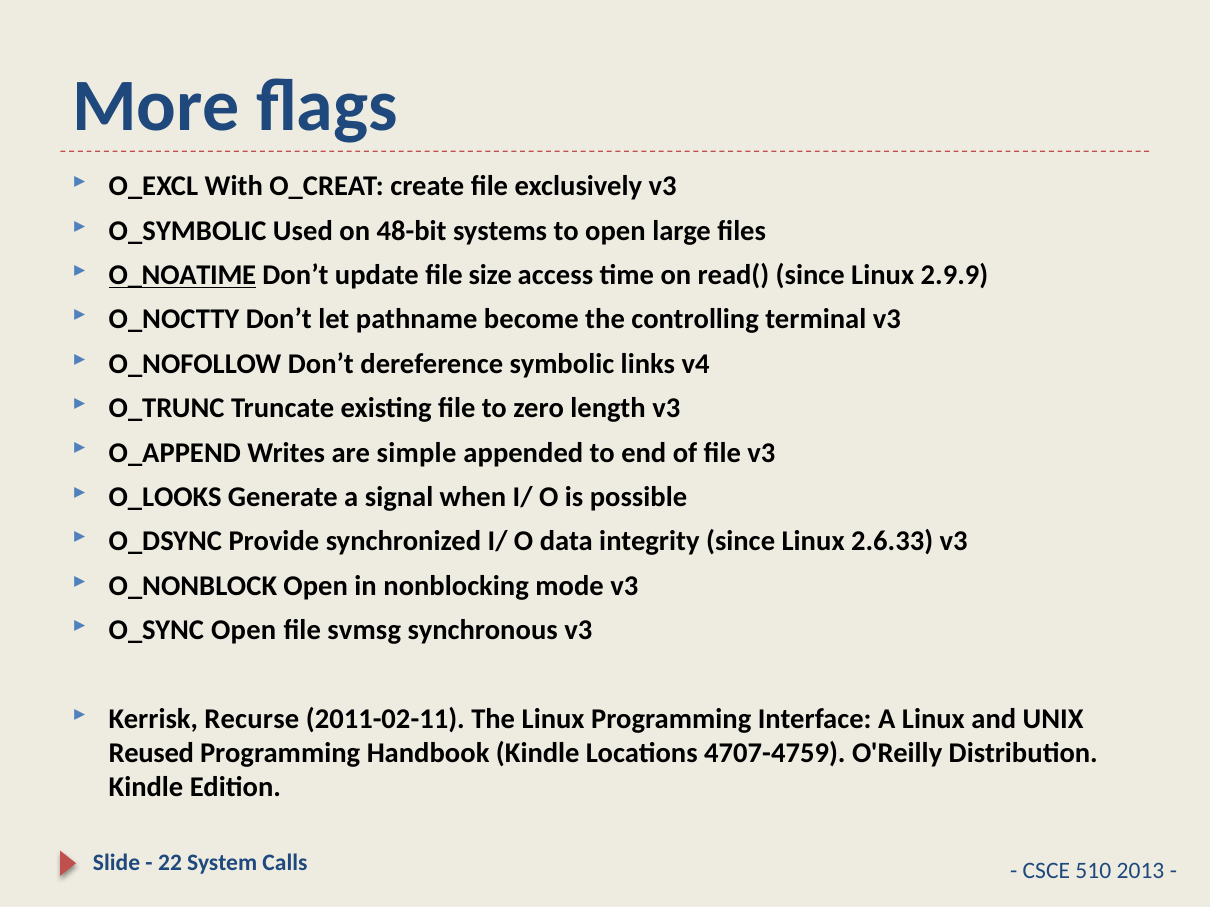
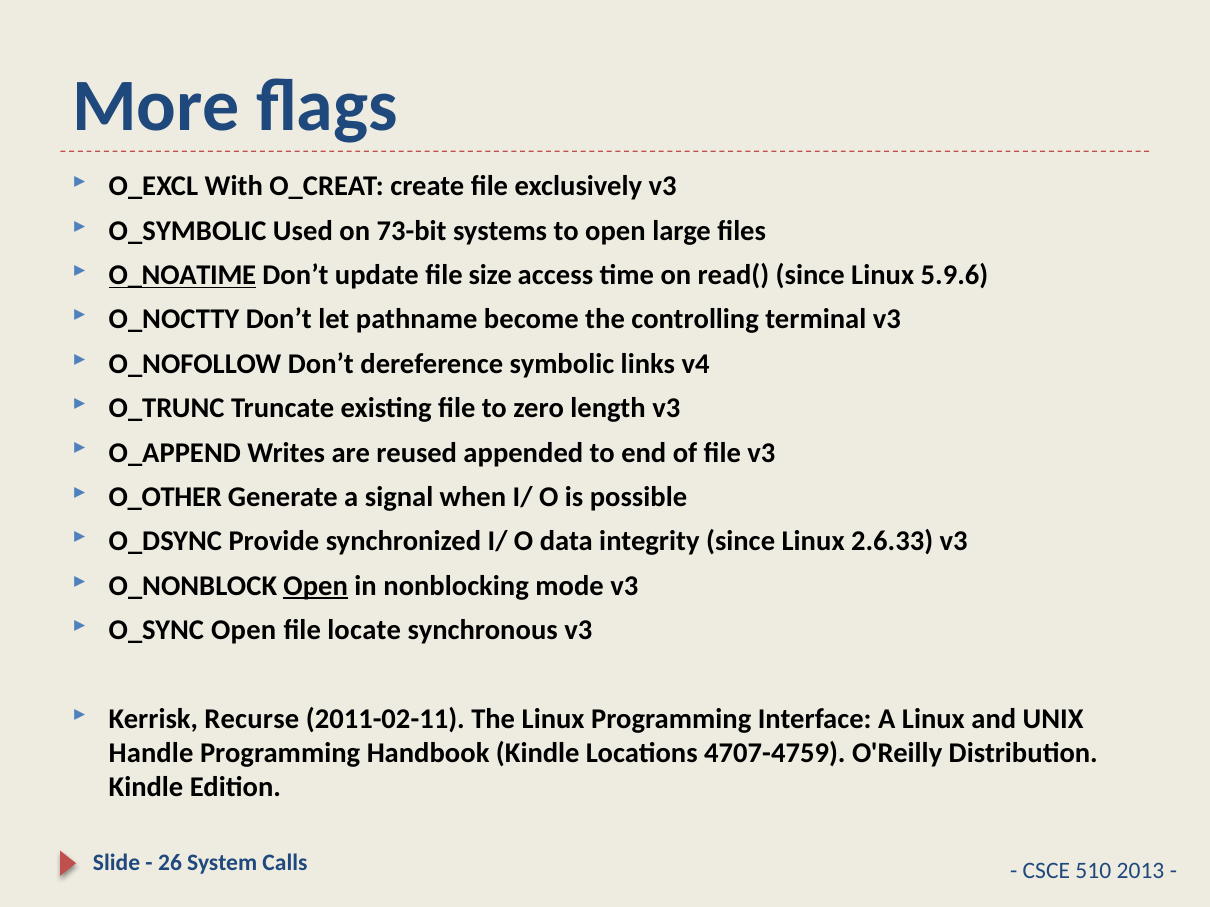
48-bit: 48-bit -> 73-bit
2.9.9: 2.9.9 -> 5.9.6
simple: simple -> reused
O_LOOKS: O_LOOKS -> O_OTHER
Open at (316, 586) underline: none -> present
svmsg: svmsg -> locate
Reused: Reused -> Handle
22: 22 -> 26
